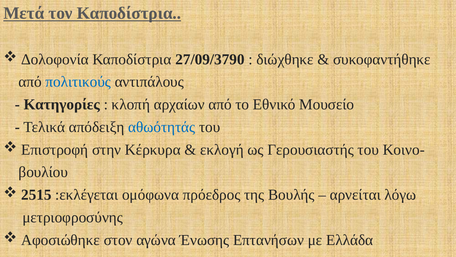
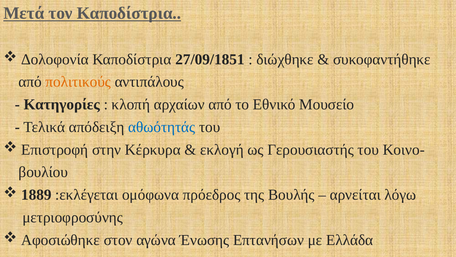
27/09/3790: 27/09/3790 -> 27/09/1851
πολιτικούς colour: blue -> orange
2515: 2515 -> 1889
